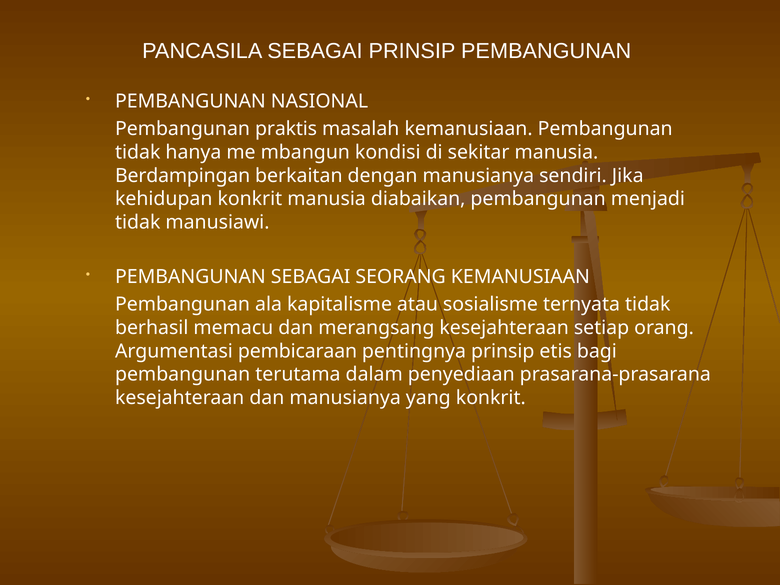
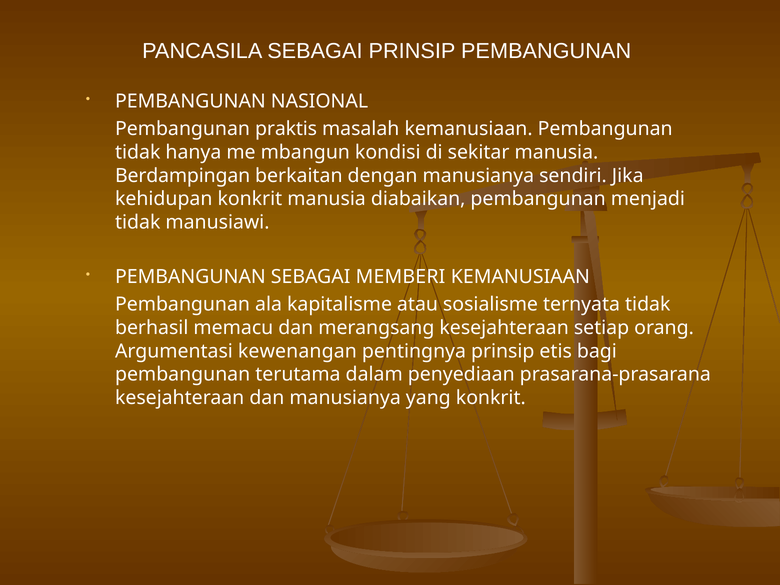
SEORANG: SEORANG -> MEMBERI
pembicaraan: pembicaraan -> kewenangan
